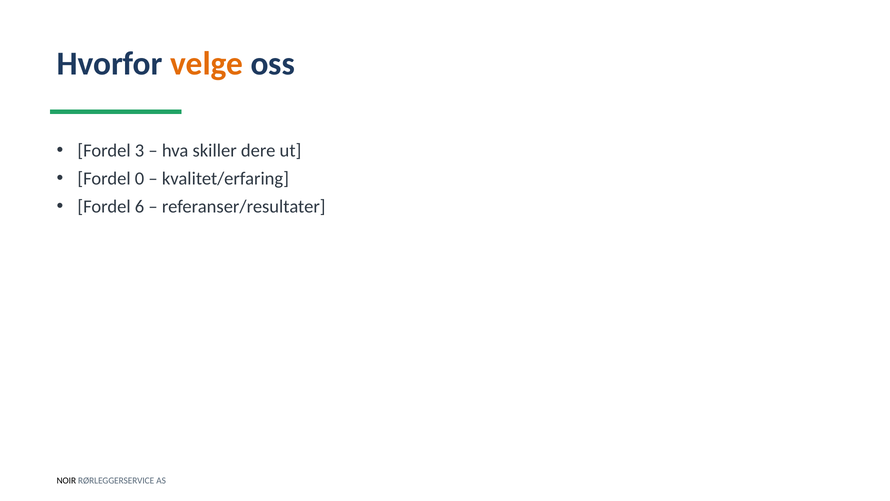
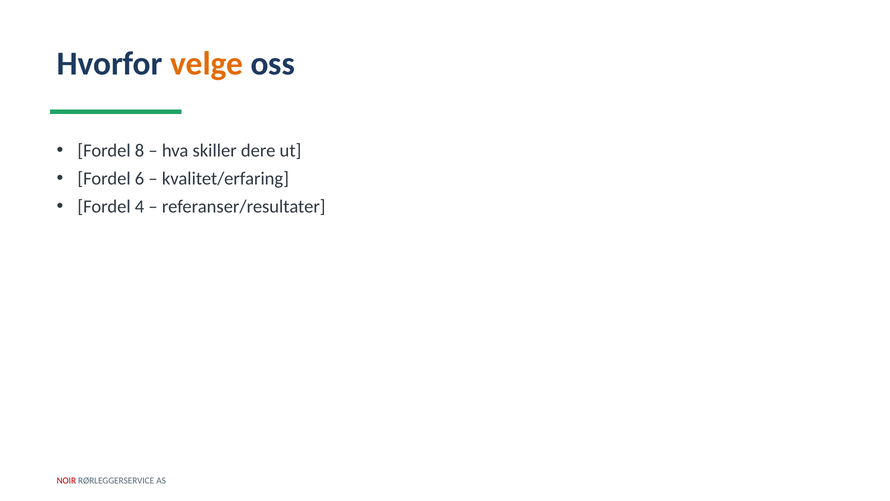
3: 3 -> 8
0: 0 -> 6
6: 6 -> 4
NOIR colour: black -> red
